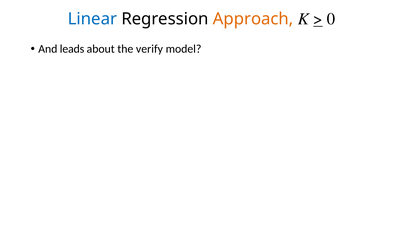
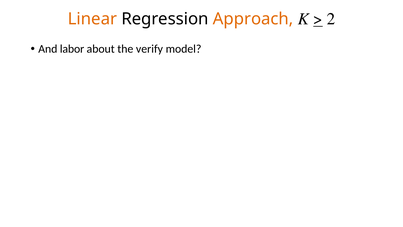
Linear colour: blue -> orange
0: 0 -> 2
leads: leads -> labor
